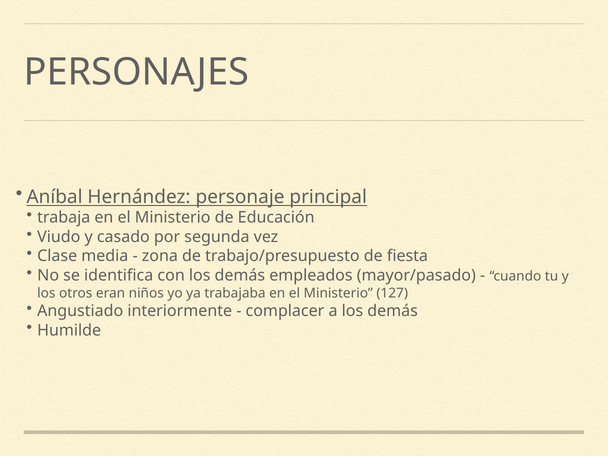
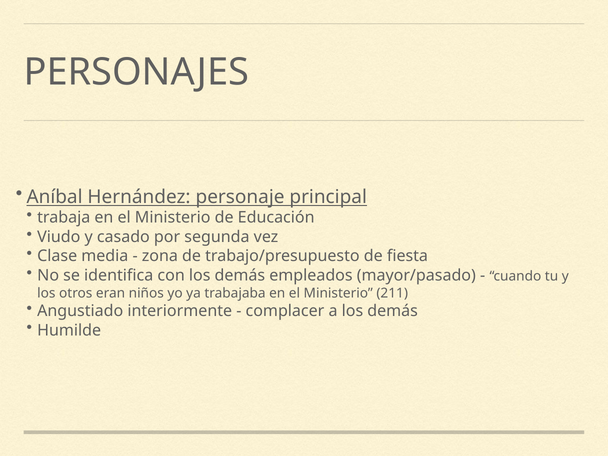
127: 127 -> 211
